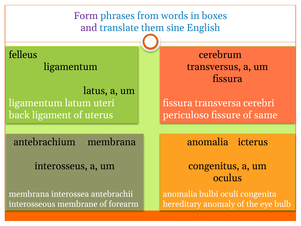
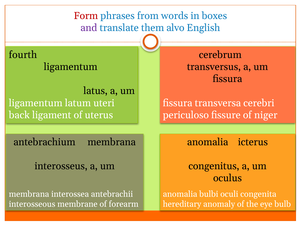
Form colour: purple -> red
sine: sine -> alvo
felleus: felleus -> fourth
same: same -> niger
